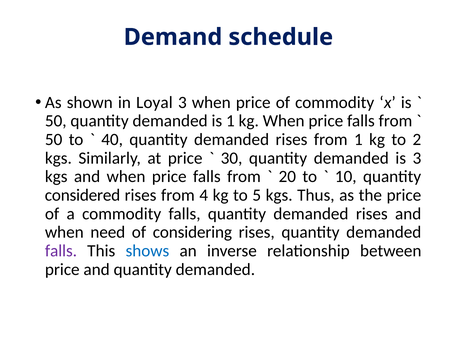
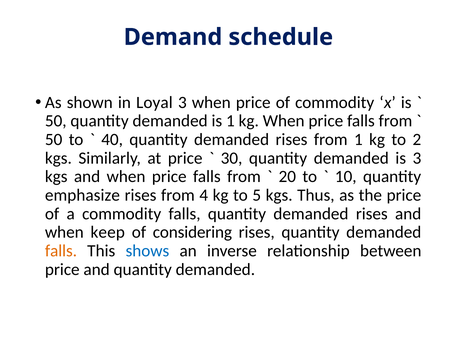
considered: considered -> emphasize
need: need -> keep
falls at (61, 251) colour: purple -> orange
